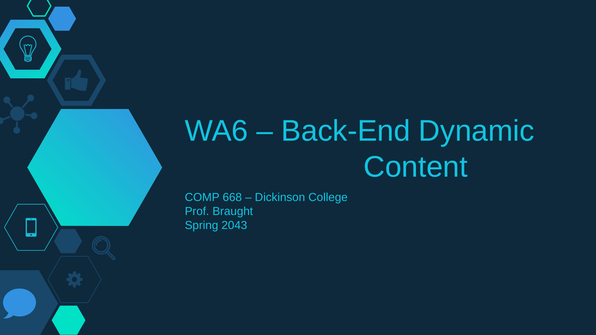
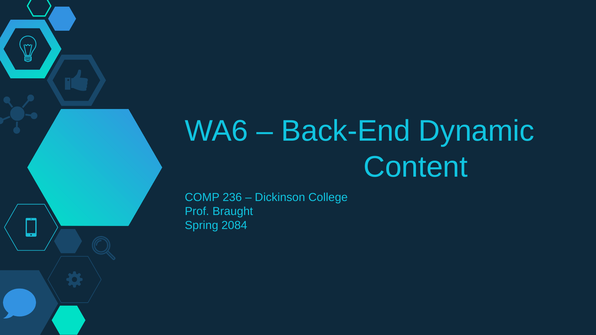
668: 668 -> 236
2043: 2043 -> 2084
